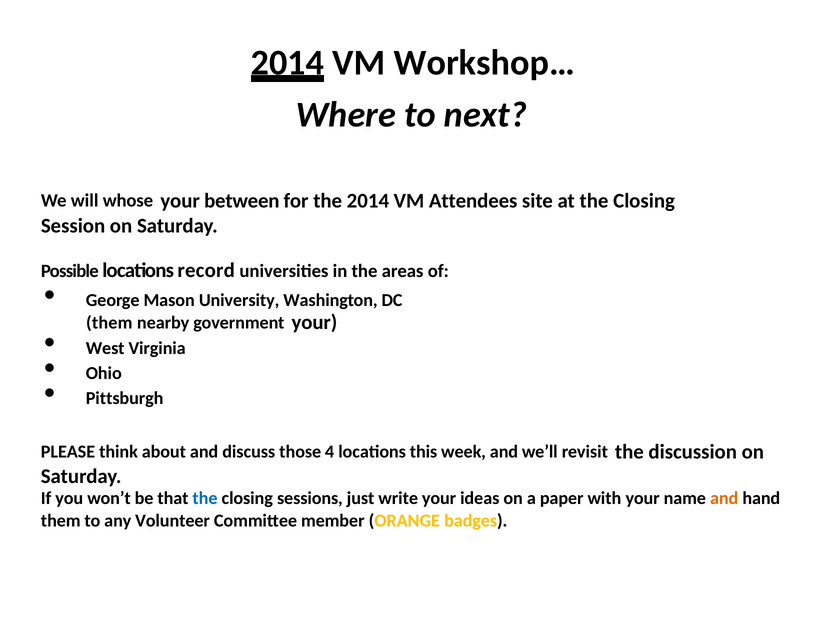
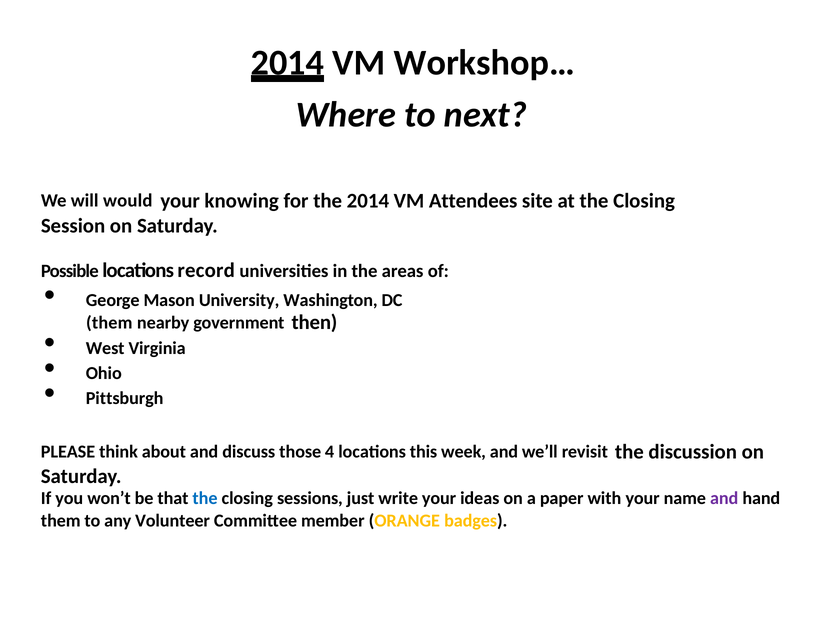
whose: whose -> would
between: between -> knowing
government your: your -> then
and at (724, 498) colour: orange -> purple
